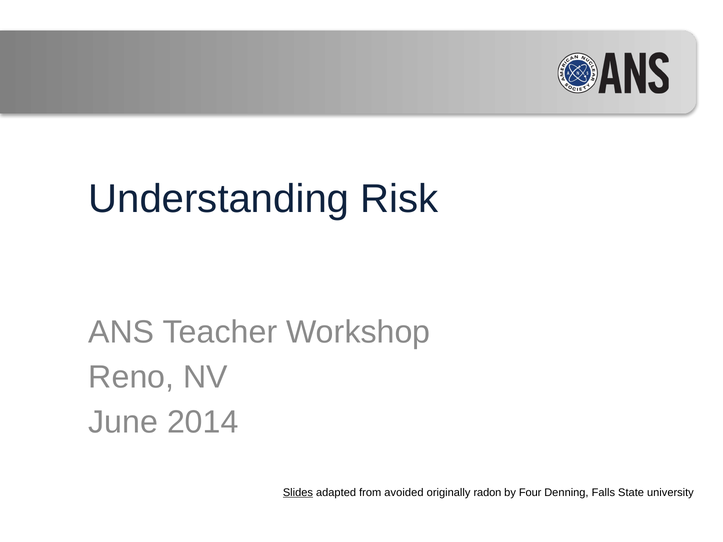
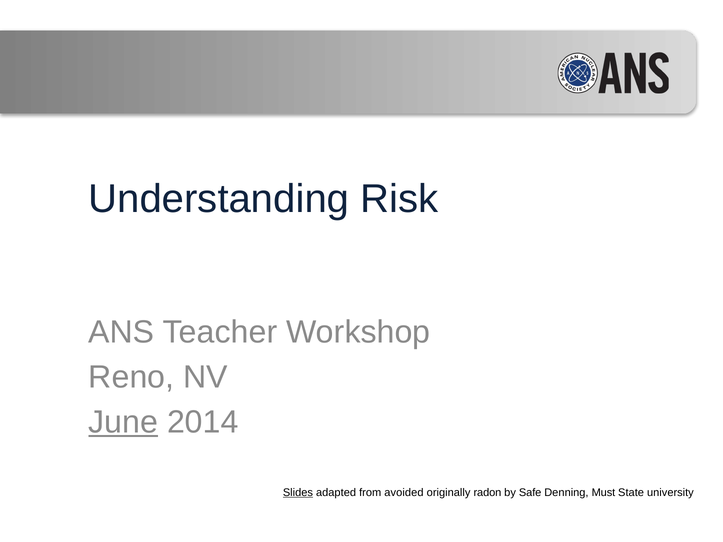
June underline: none -> present
Four: Four -> Safe
Falls: Falls -> Must
